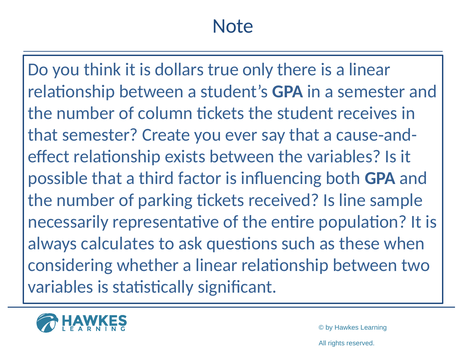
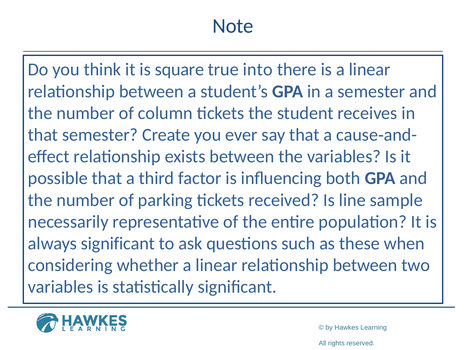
dollars: dollars -> square
only: only -> into
always calculates: calculates -> significant
